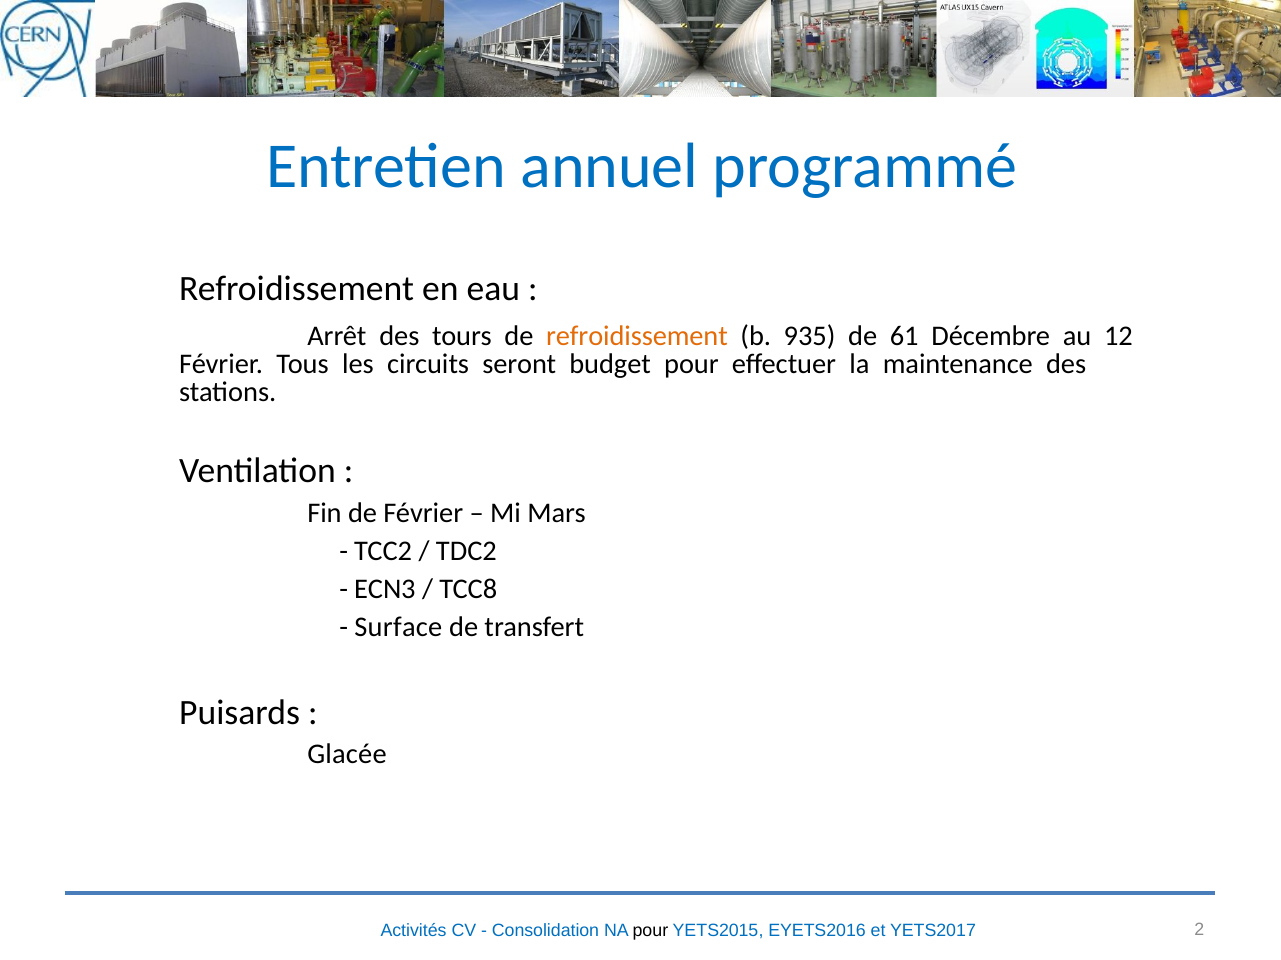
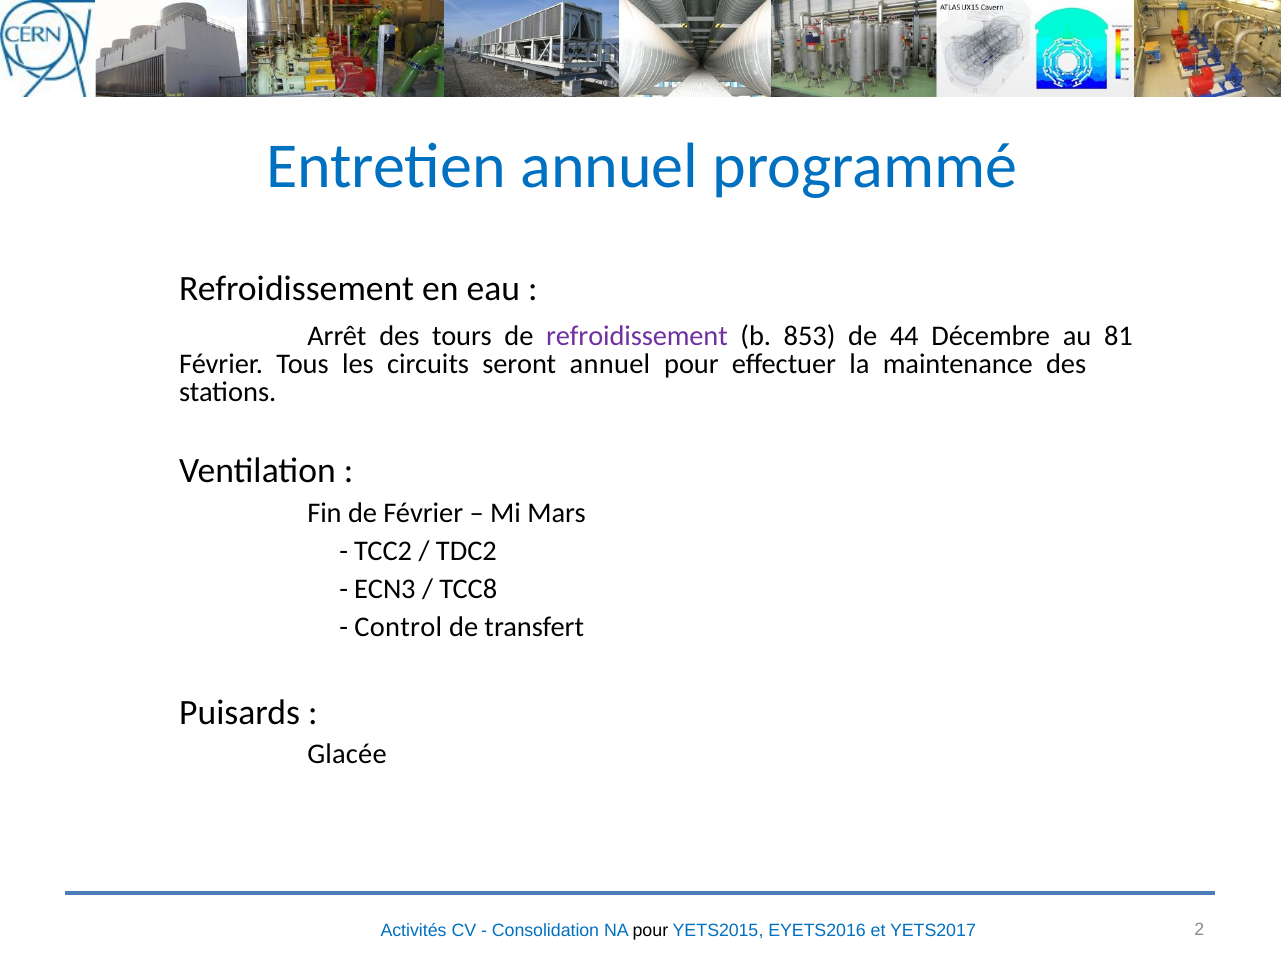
refroidissement at (637, 336) colour: orange -> purple
935: 935 -> 853
61: 61 -> 44
12: 12 -> 81
seront budget: budget -> annuel
Surface: Surface -> Control
